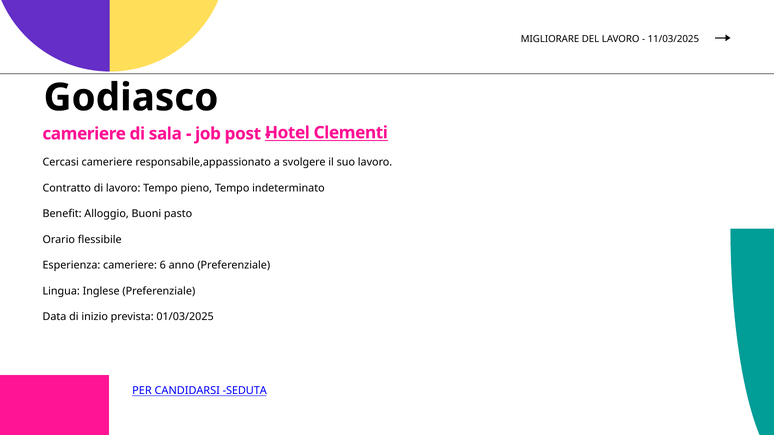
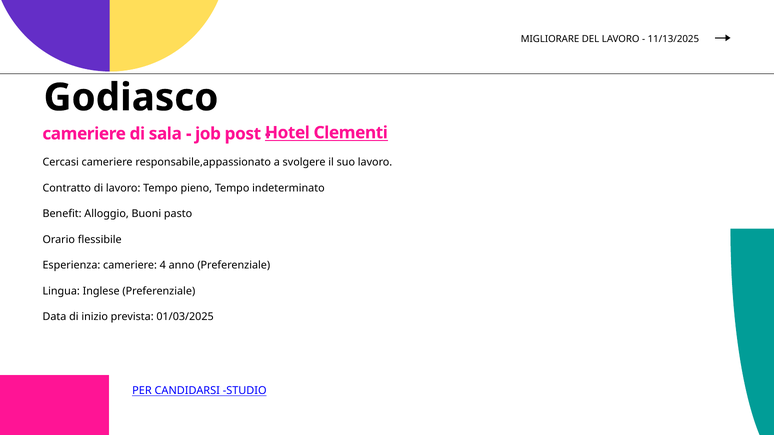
11/03/2025: 11/03/2025 -> 11/13/2025
6: 6 -> 4
SEDUTA: SEDUTA -> STUDIO
